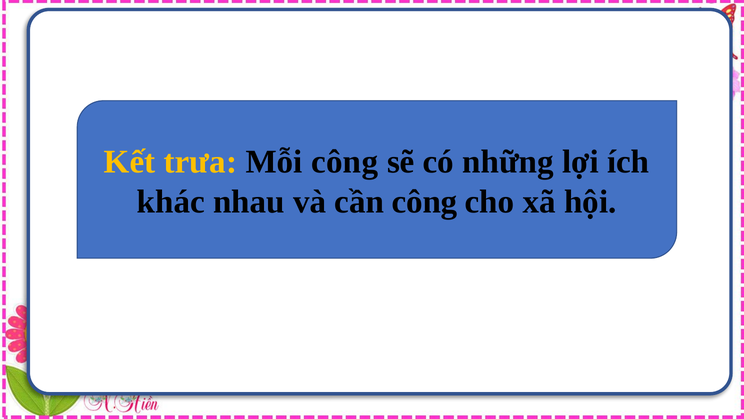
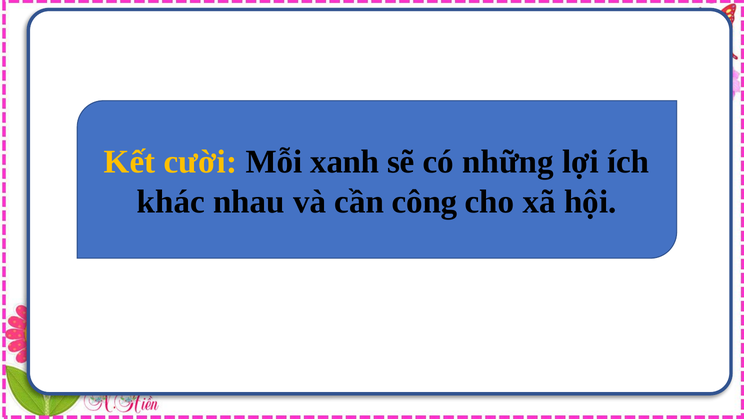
trưa: trưa -> cười
Mỗi công: công -> xanh
